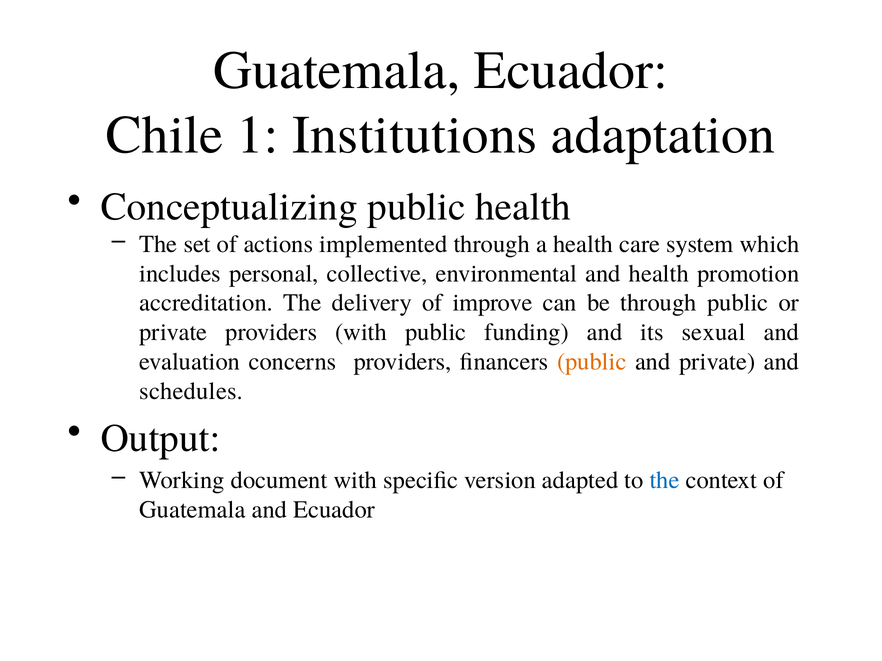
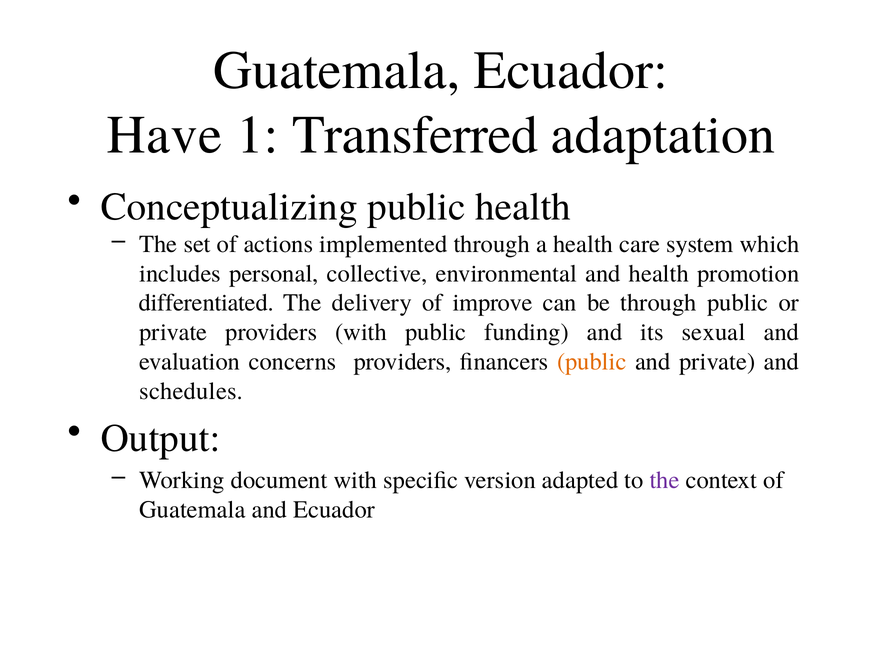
Chile: Chile -> Have
Institutions: Institutions -> Transferred
accreditation: accreditation -> differentiated
the at (665, 481) colour: blue -> purple
